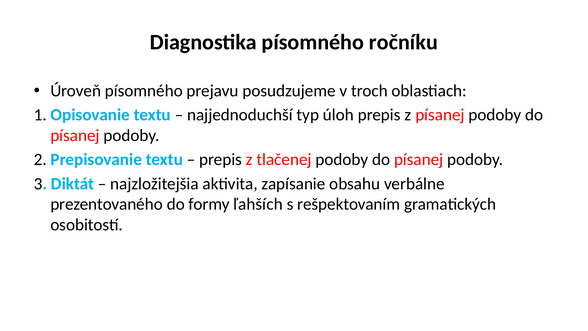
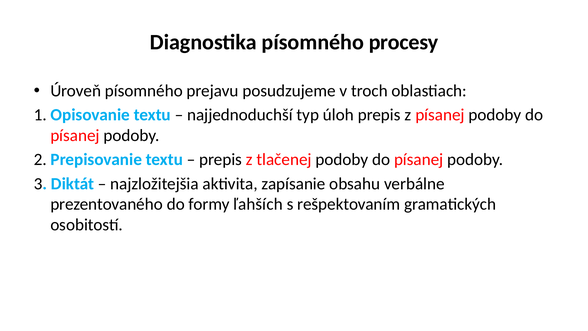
ročníku: ročníku -> procesy
